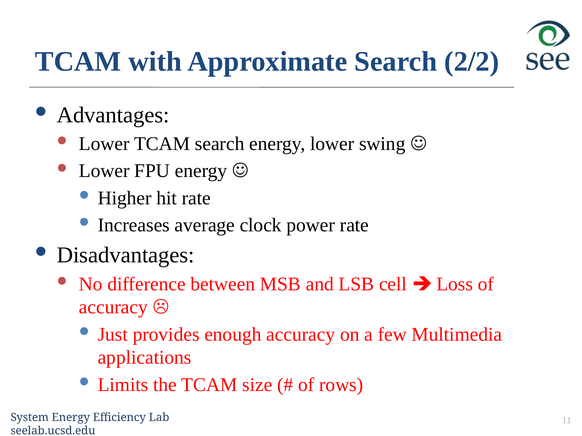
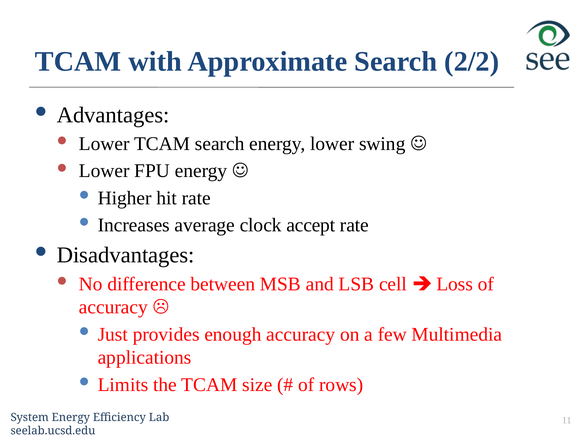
power: power -> accept
